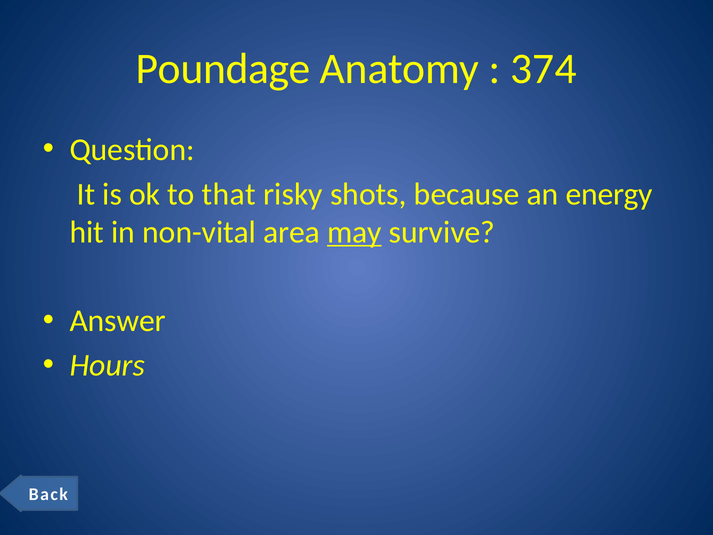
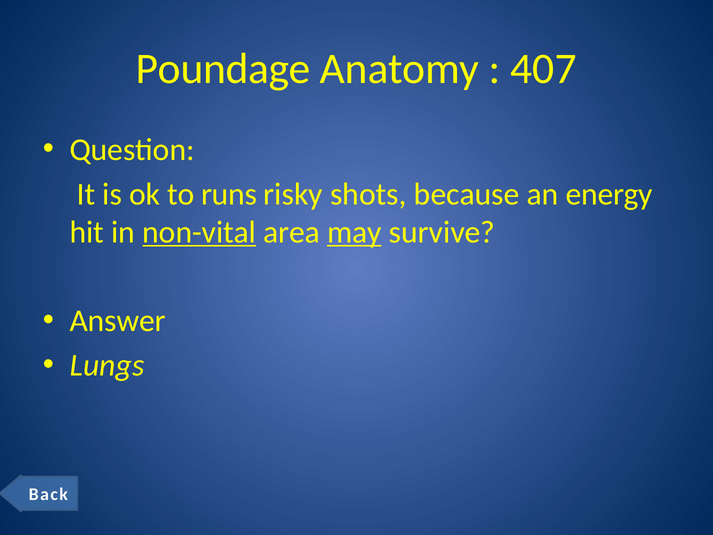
374: 374 -> 407
that: that -> runs
non-vital underline: none -> present
Hours: Hours -> Lungs
